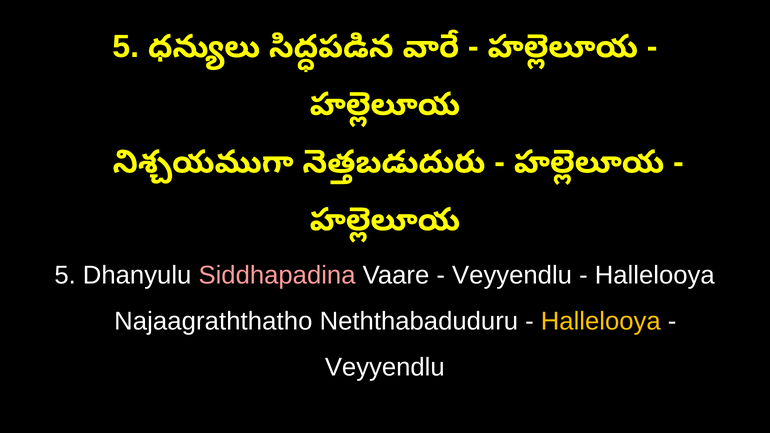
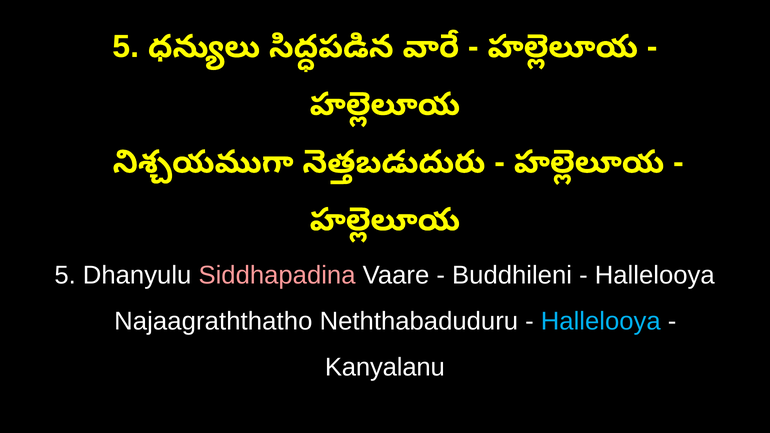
Veyyendlu at (512, 275): Veyyendlu -> Buddhileni
Hallelooya at (601, 321) colour: yellow -> light blue
Veyyendlu at (385, 368): Veyyendlu -> Kanyalanu
